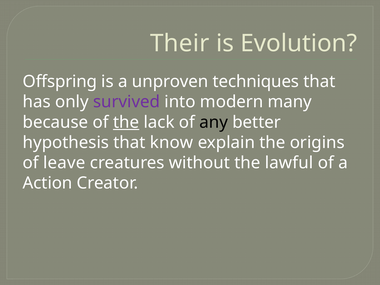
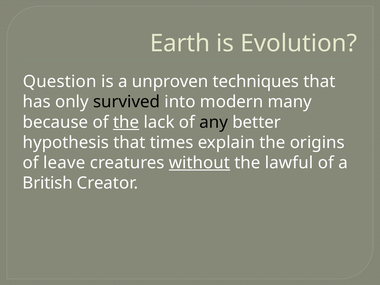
Their: Their -> Earth
Offspring: Offspring -> Question
survived colour: purple -> black
know: know -> times
without underline: none -> present
Action: Action -> British
